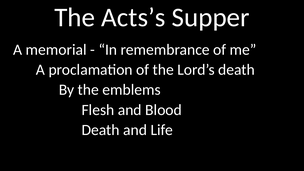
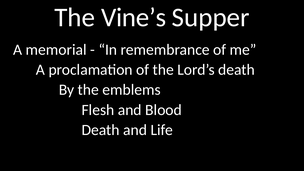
Acts’s: Acts’s -> Vine’s
